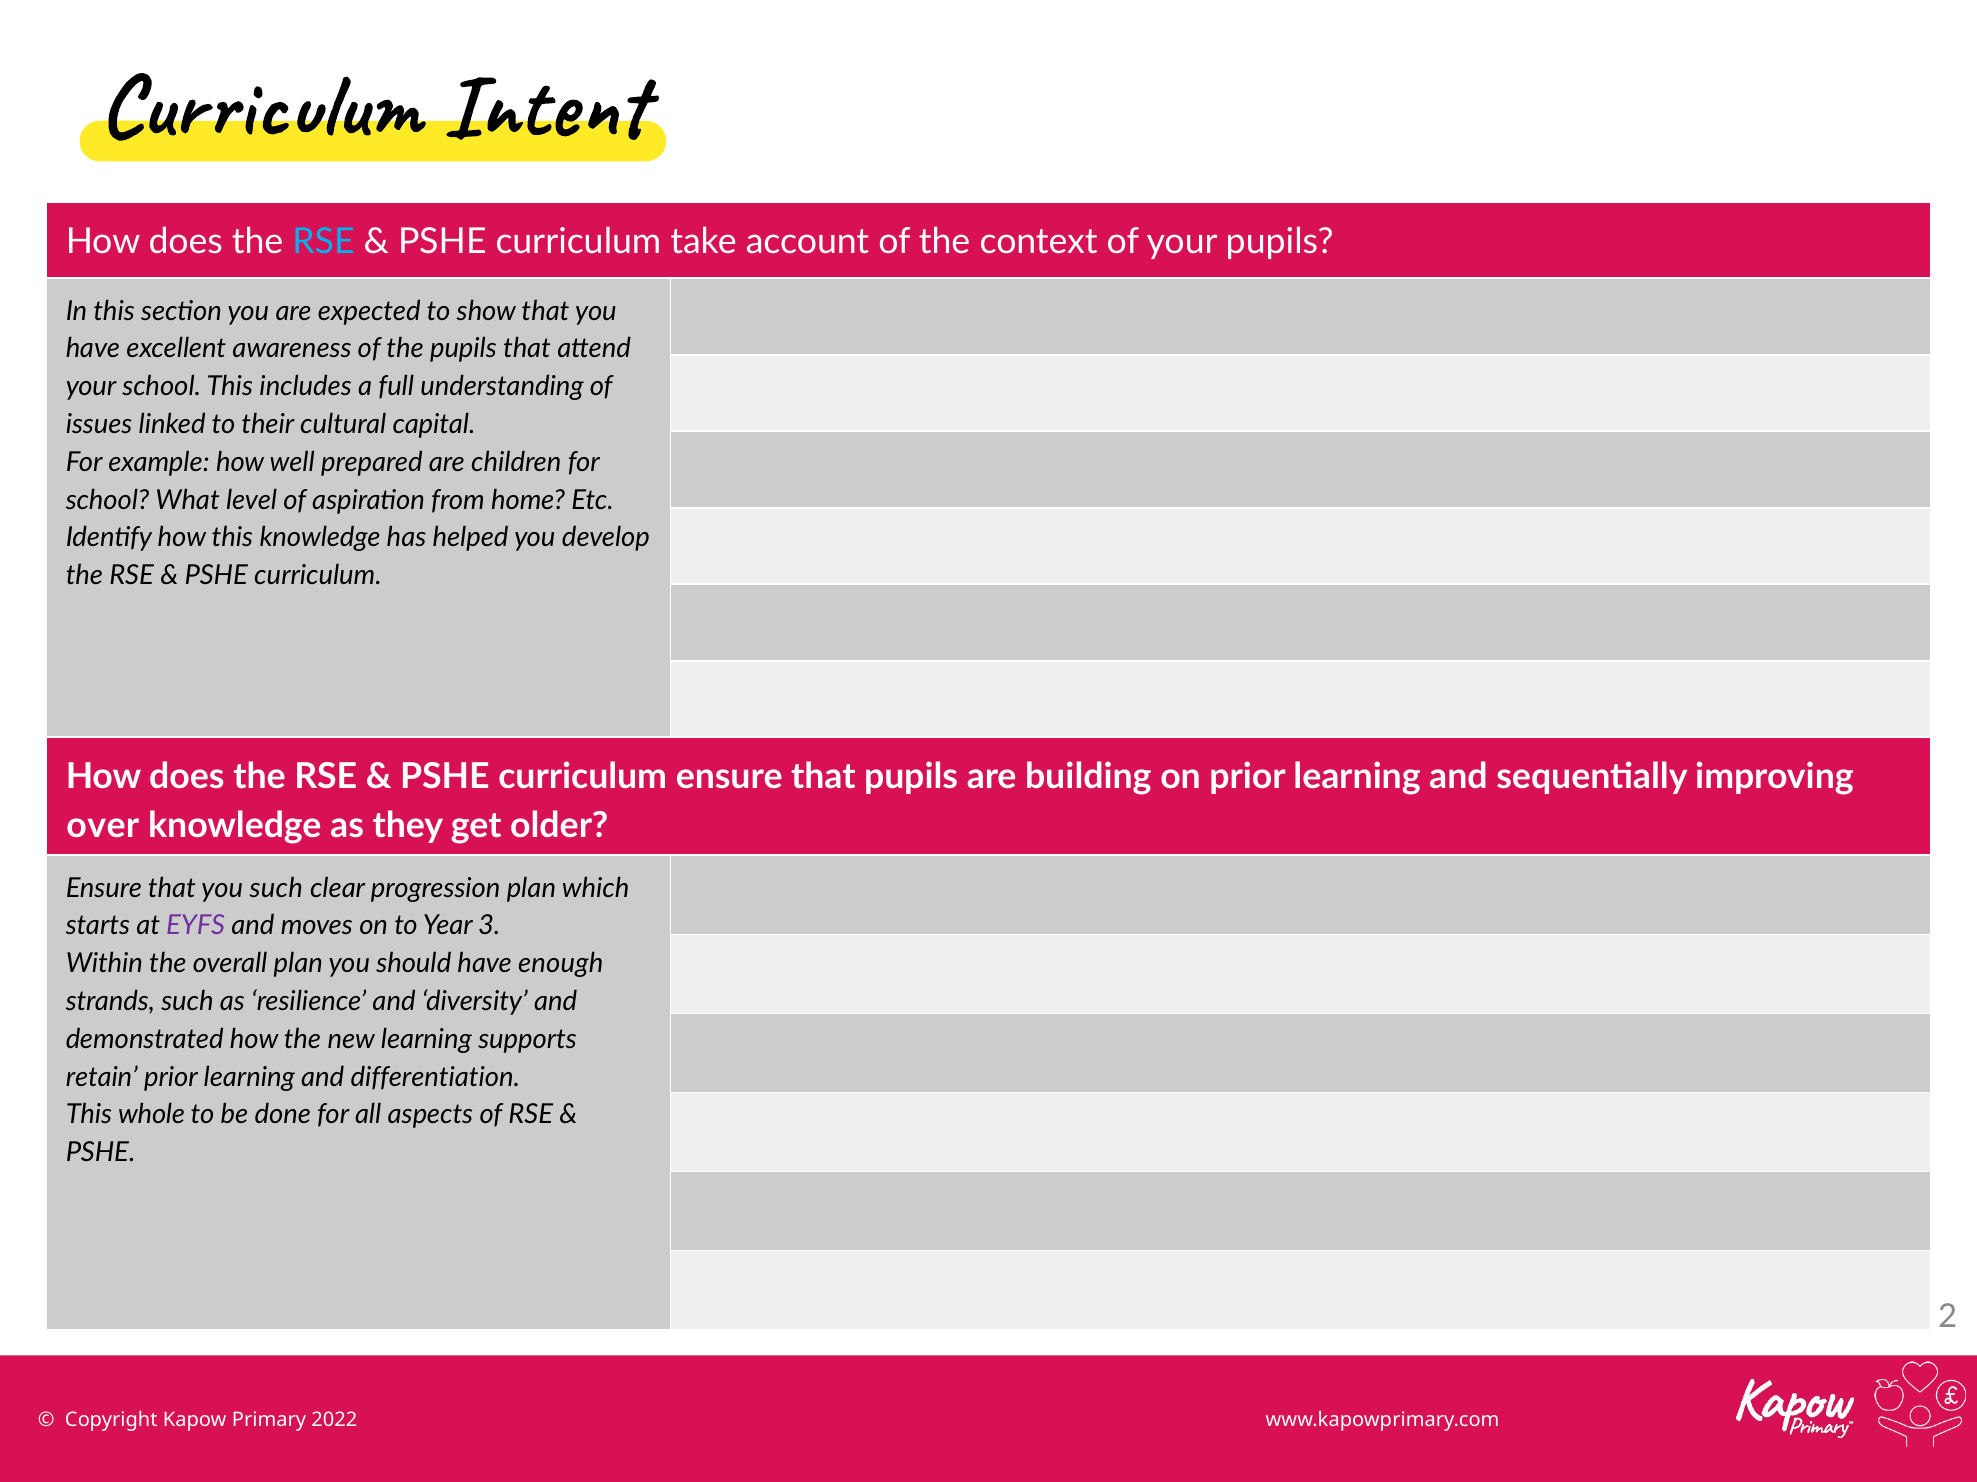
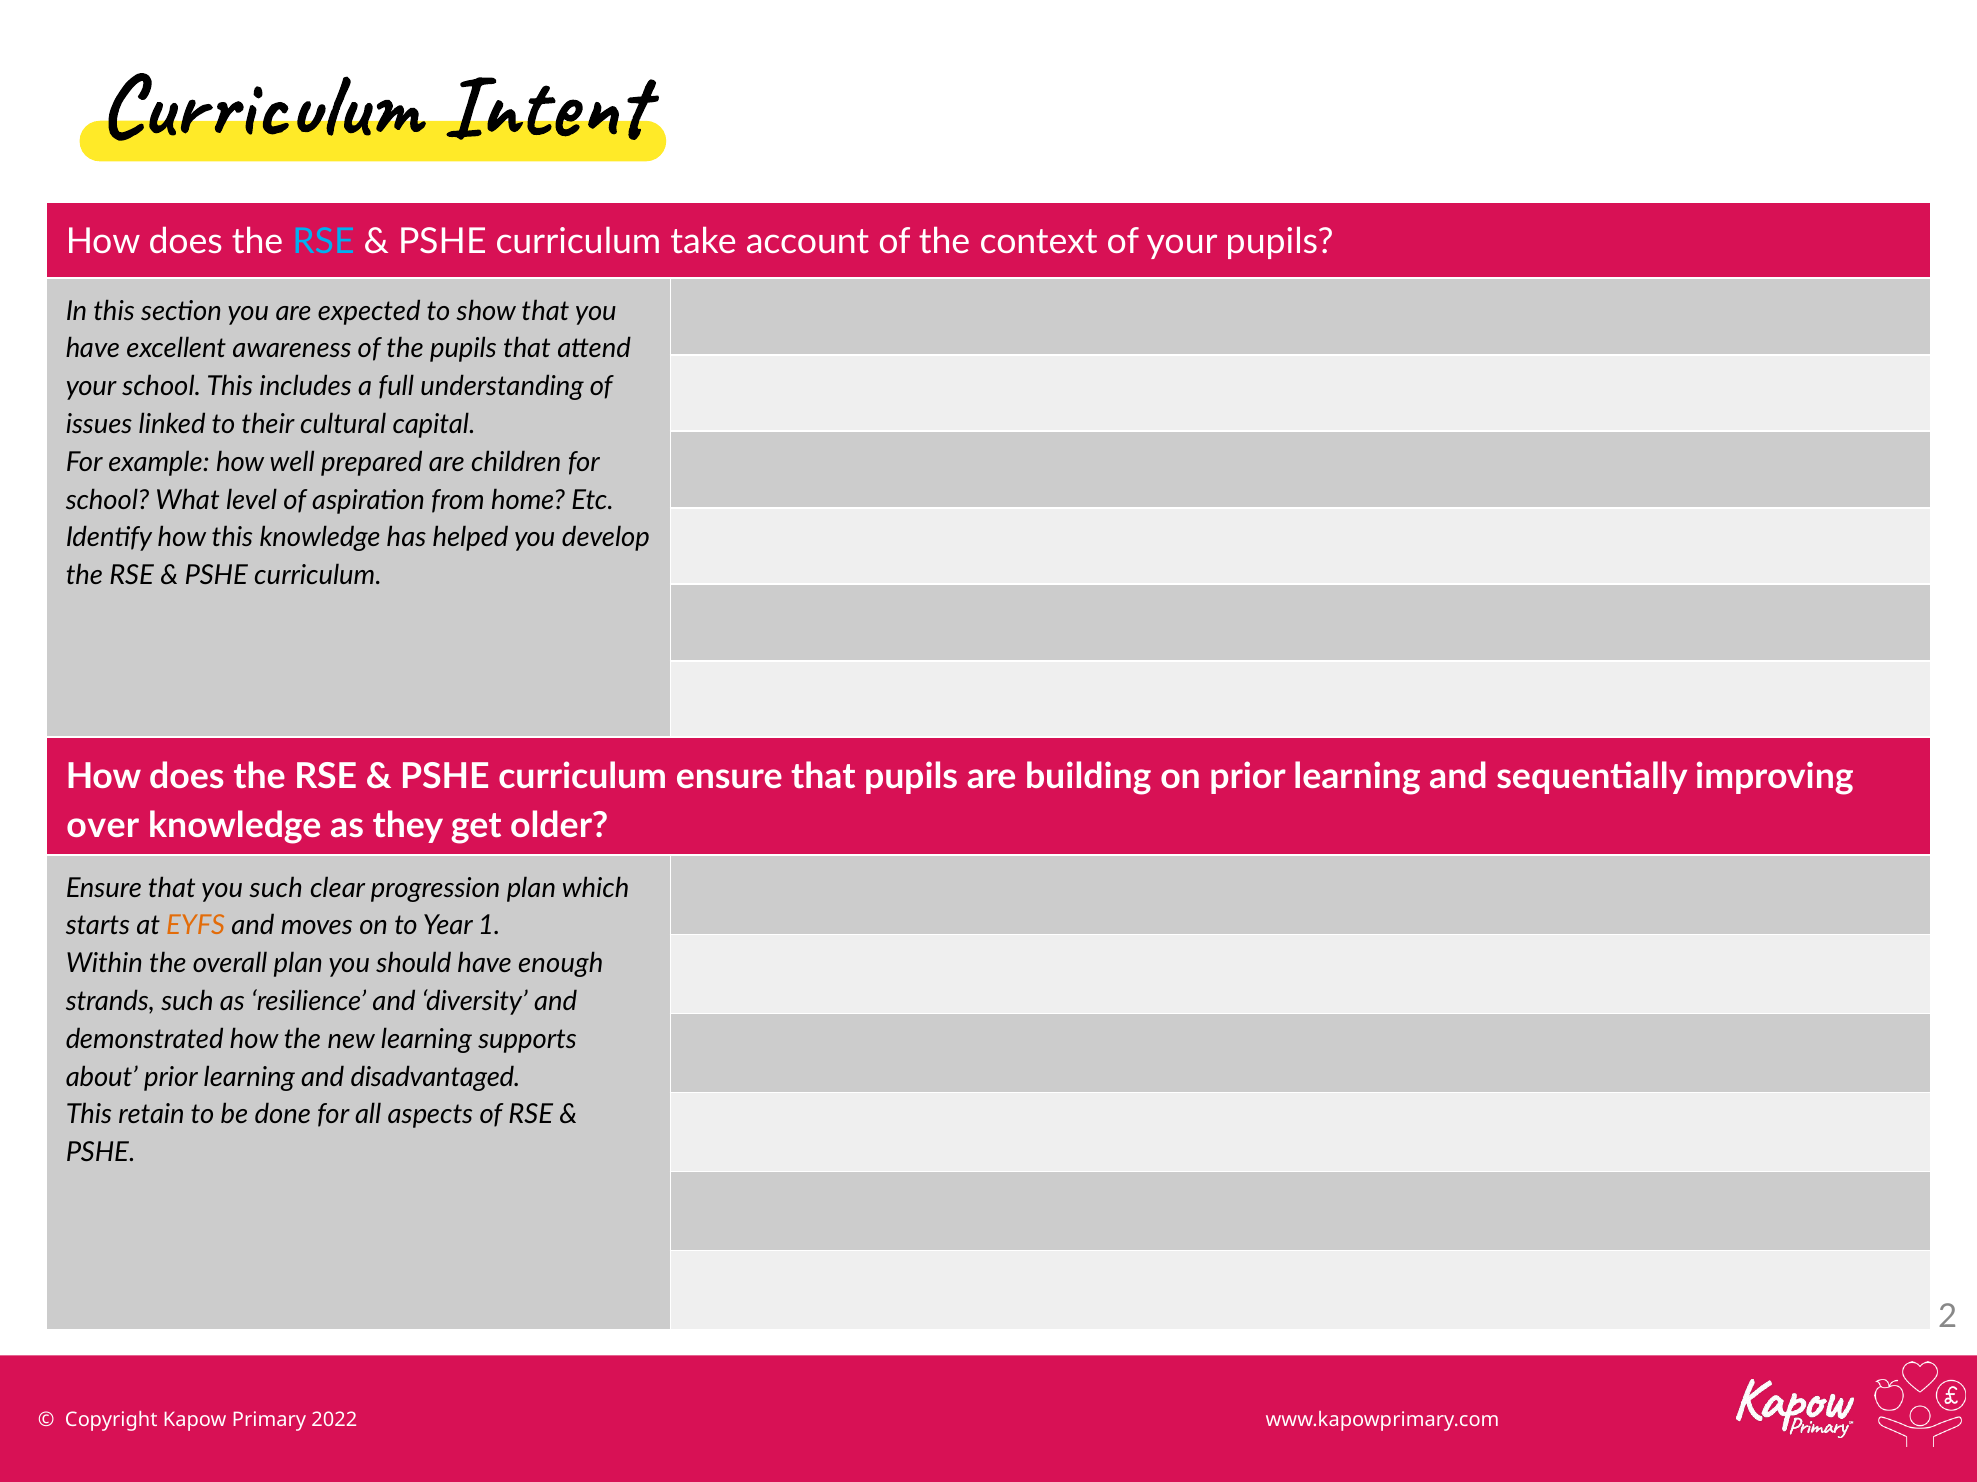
EYFS colour: purple -> orange
3: 3 -> 1
retain: retain -> about
differentiation: differentiation -> disadvantaged
whole: whole -> retain
